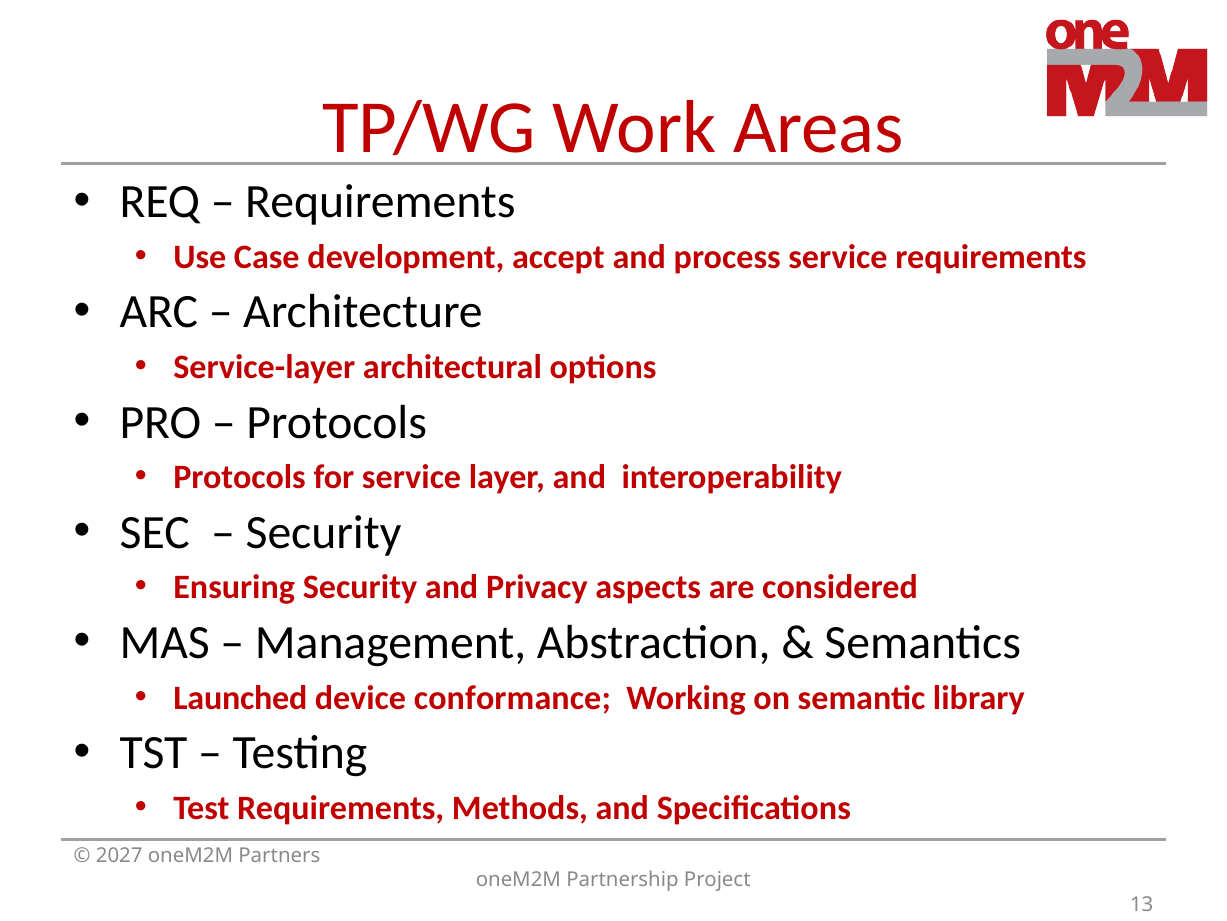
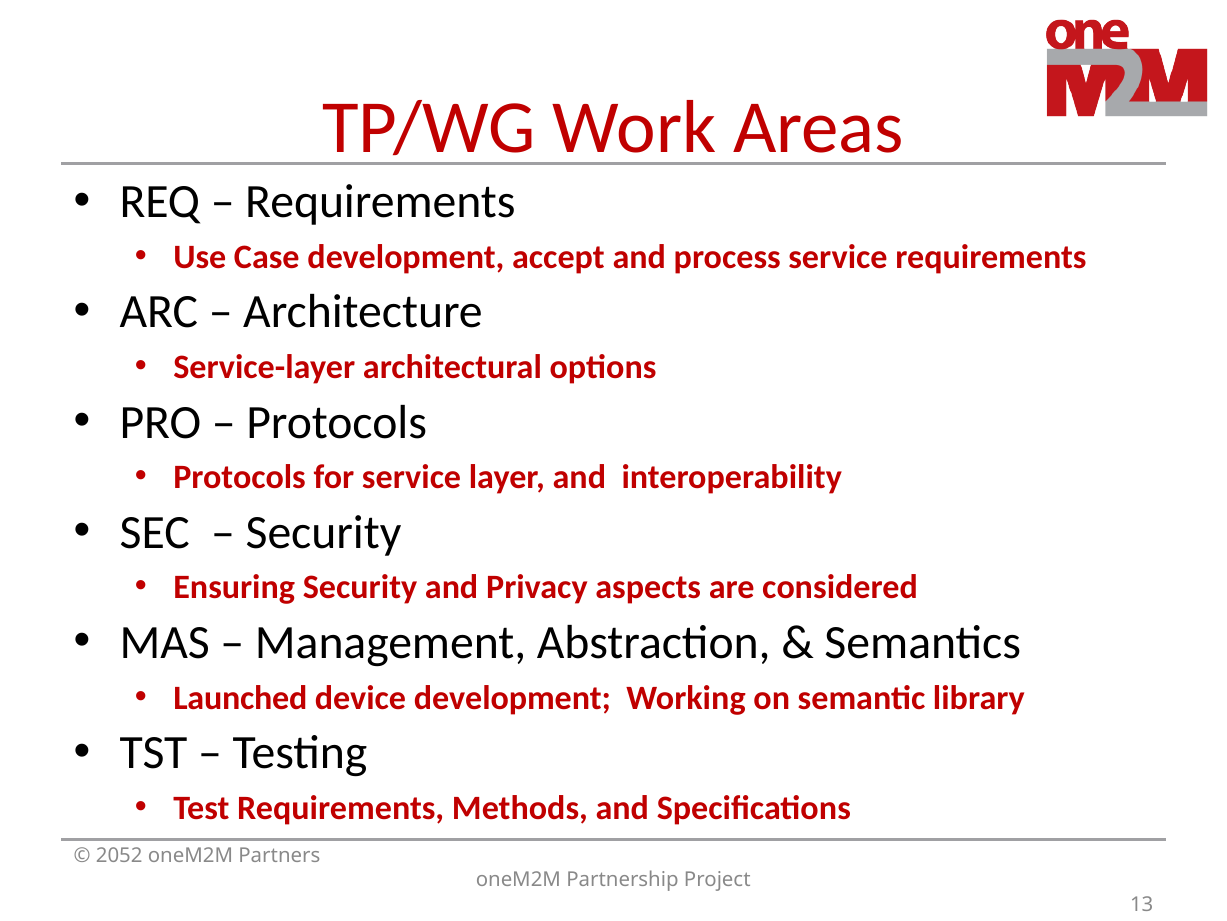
device conformance: conformance -> development
2027: 2027 -> 2052
